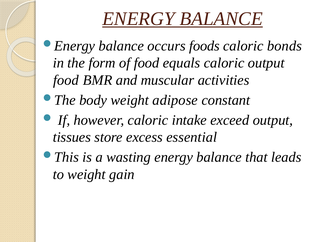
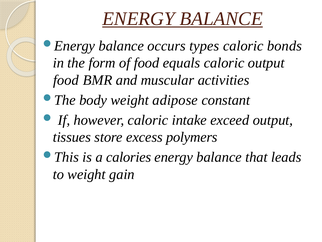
foods: foods -> types
essential: essential -> polymers
wasting: wasting -> calories
